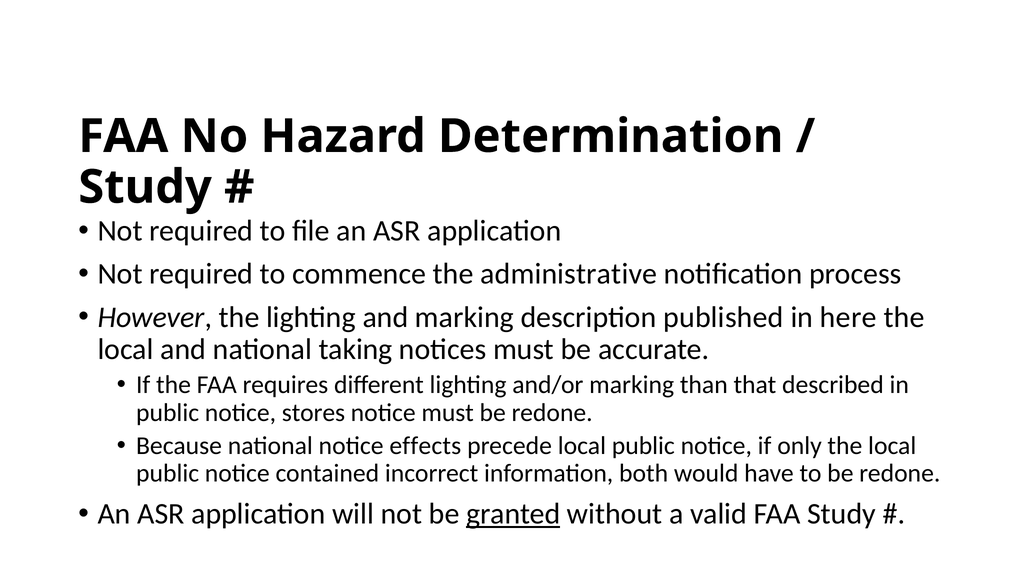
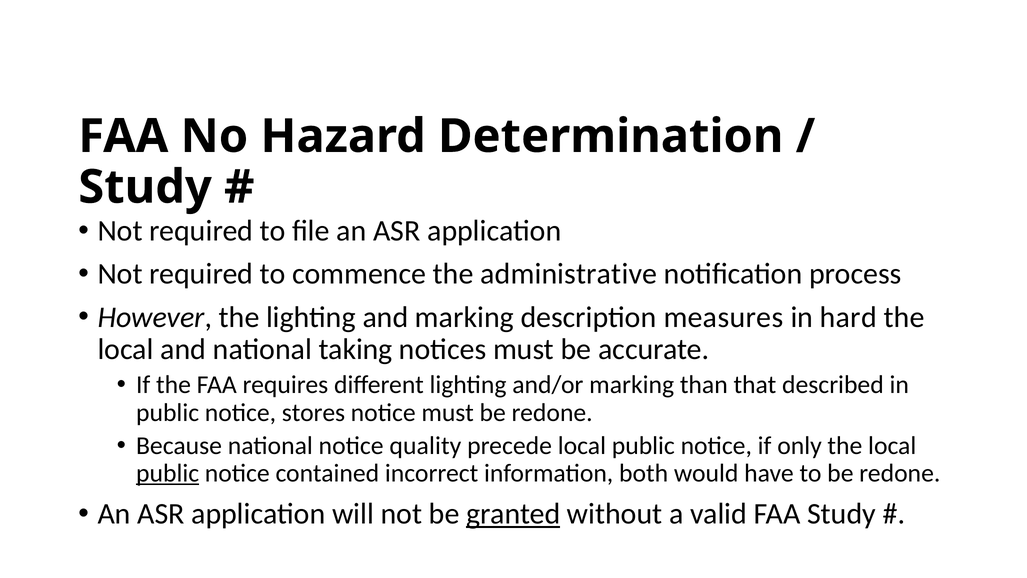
published: published -> measures
here: here -> hard
effects: effects -> quality
public at (168, 473) underline: none -> present
